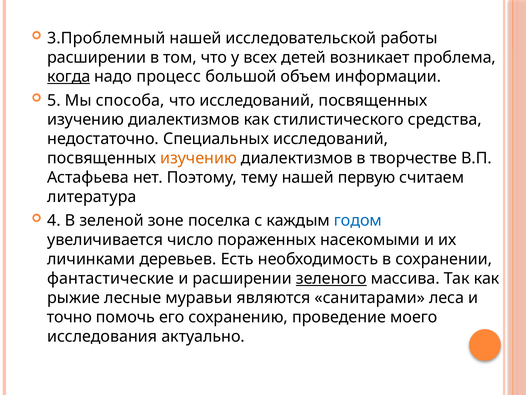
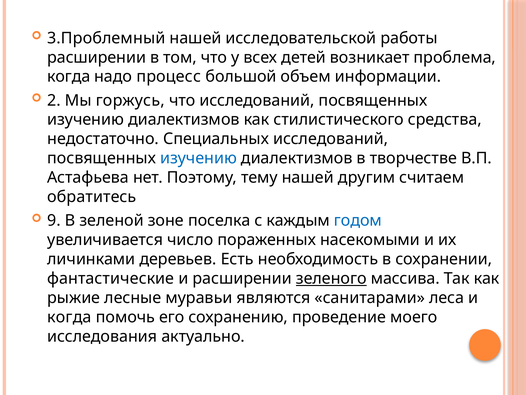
когда at (69, 77) underline: present -> none
5: 5 -> 2
способа: способа -> горжусь
изучению at (198, 158) colour: orange -> blue
первую: первую -> другим
литература: литература -> обратитесь
4: 4 -> 9
точно at (70, 317): точно -> когда
